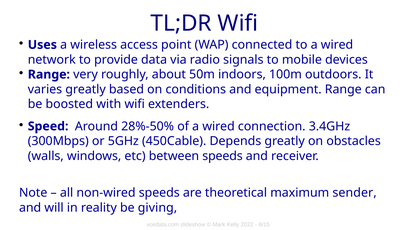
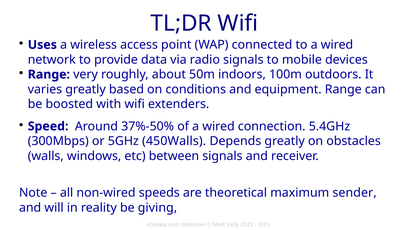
28%-50%: 28%-50% -> 37%-50%
3.4GHz: 3.4GHz -> 5.4GHz
450Cable: 450Cable -> 450Walls
between speeds: speeds -> signals
